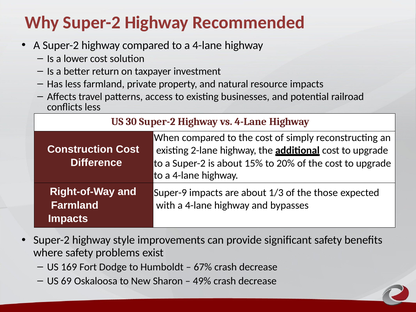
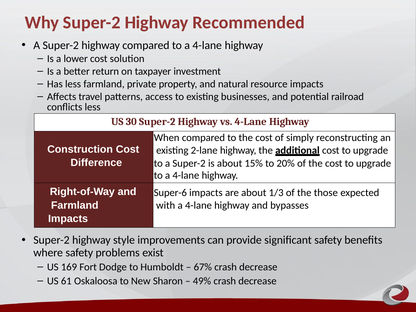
Super-9: Super-9 -> Super-6
69: 69 -> 61
